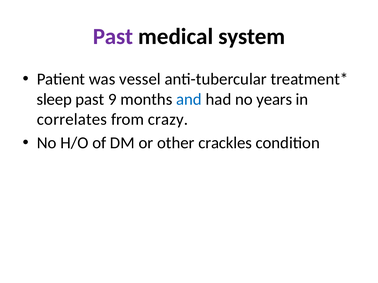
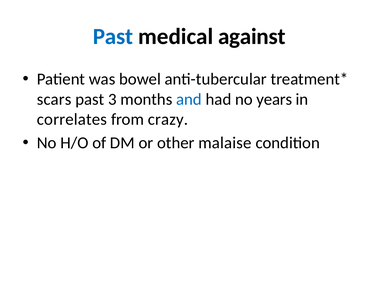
Past at (113, 37) colour: purple -> blue
system: system -> against
vessel: vessel -> bowel
sleep: sleep -> scars
9: 9 -> 3
crackles: crackles -> malaise
